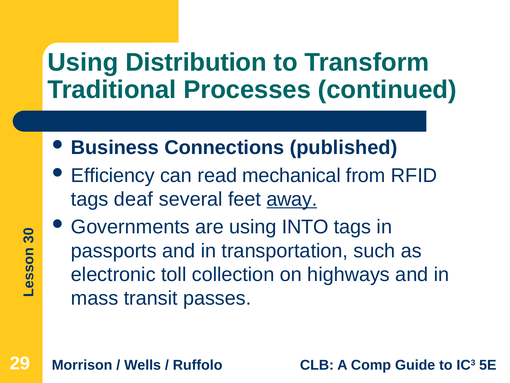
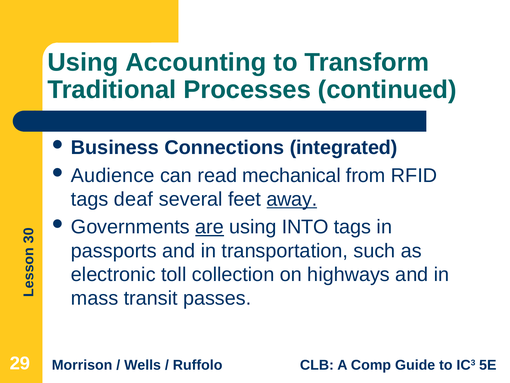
Distribution: Distribution -> Accounting
published: published -> integrated
Efficiency: Efficiency -> Audience
are underline: none -> present
